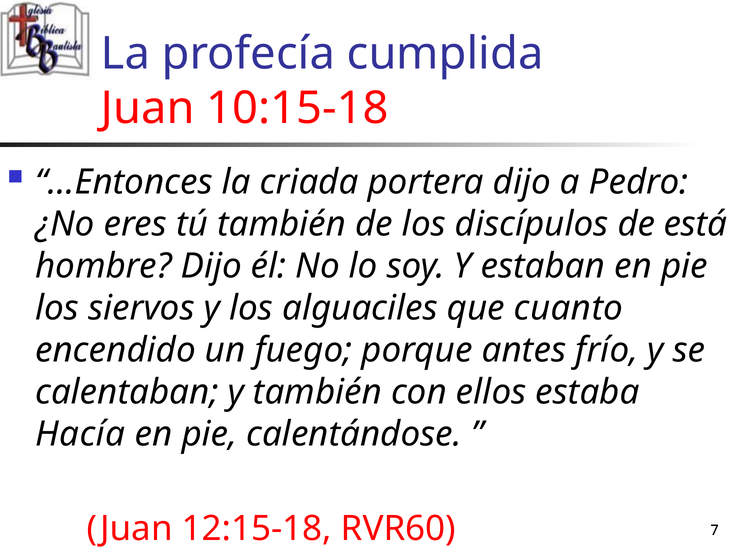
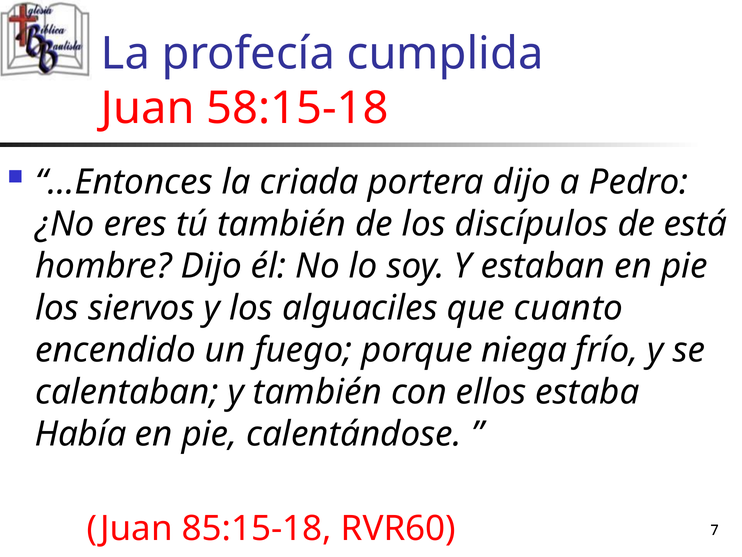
10:15-18: 10:15-18 -> 58:15-18
antes: antes -> niega
Hacía: Hacía -> Había
12:15-18: 12:15-18 -> 85:15-18
